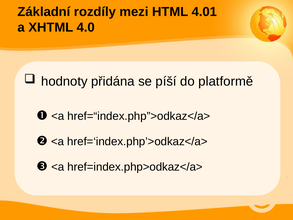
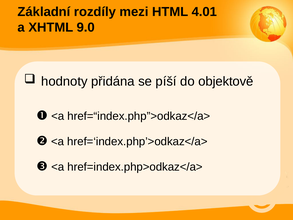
4.0: 4.0 -> 9.0
platformě: platformě -> objektově
